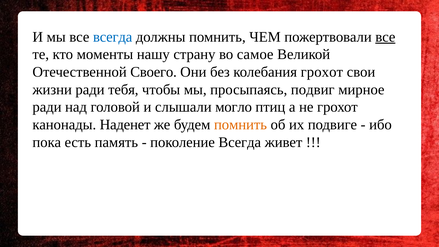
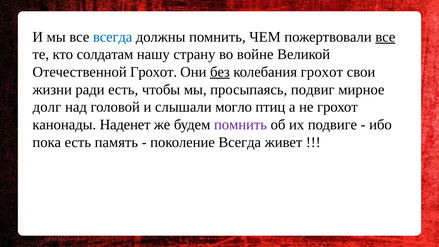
моменты: моменты -> солдатам
самое: самое -> войне
Отечественной Своего: Своего -> Грохот
без underline: none -> present
ради тебя: тебя -> есть
ради at (47, 107): ради -> долг
помнить at (241, 125) colour: orange -> purple
